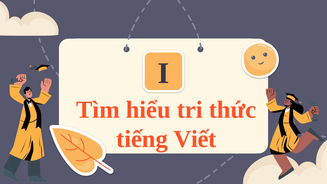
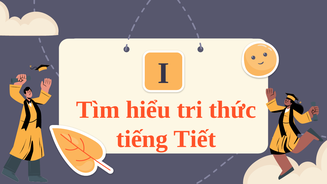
Viết: Viết -> Tiết
